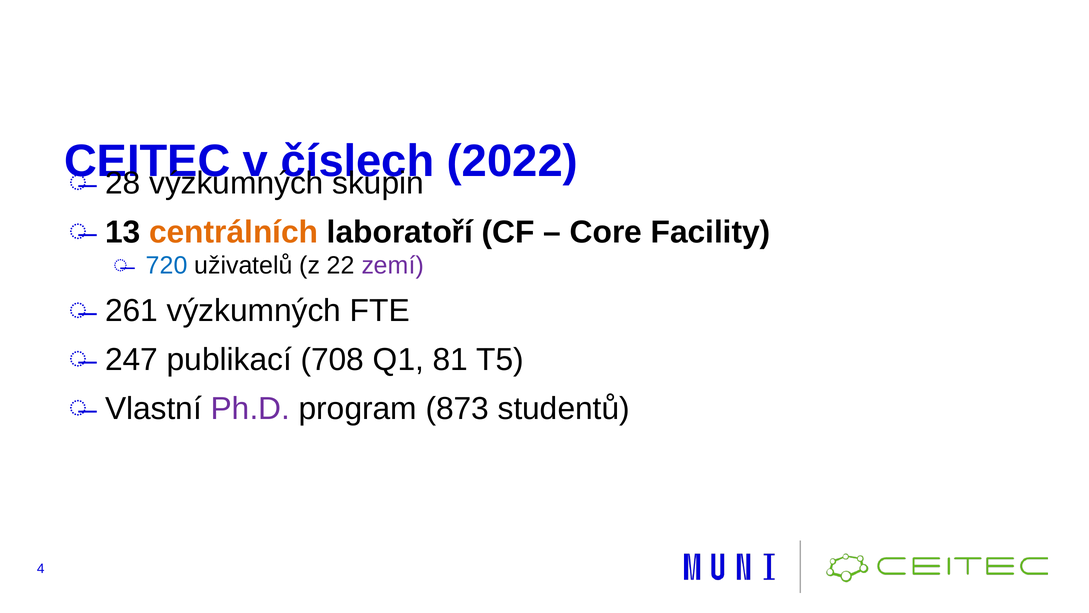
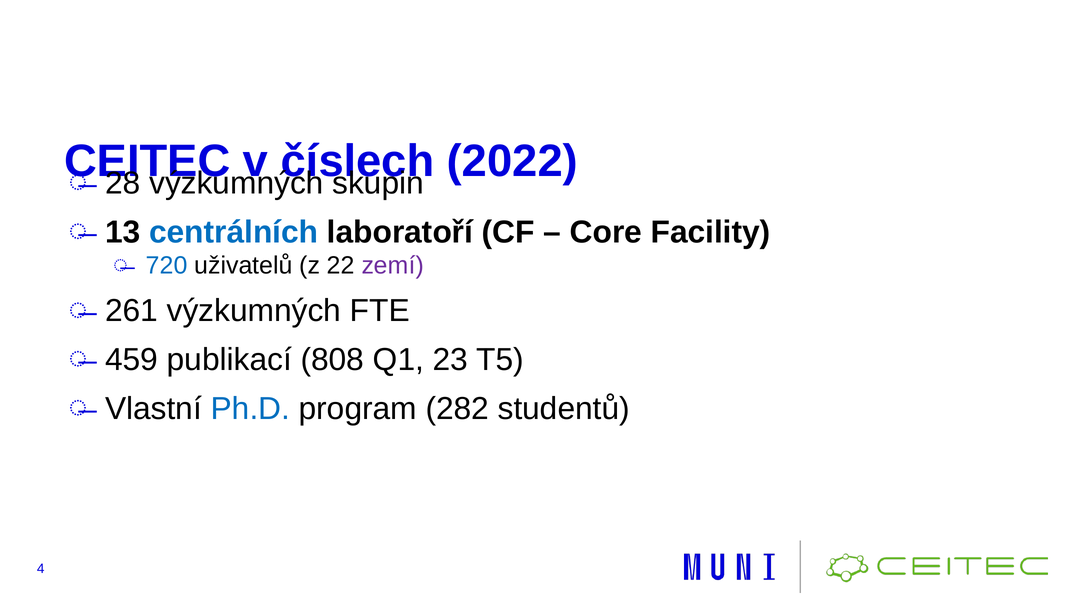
centrálních colour: orange -> blue
247: 247 -> 459
708: 708 -> 808
81: 81 -> 23
Ph.D colour: purple -> blue
873: 873 -> 282
